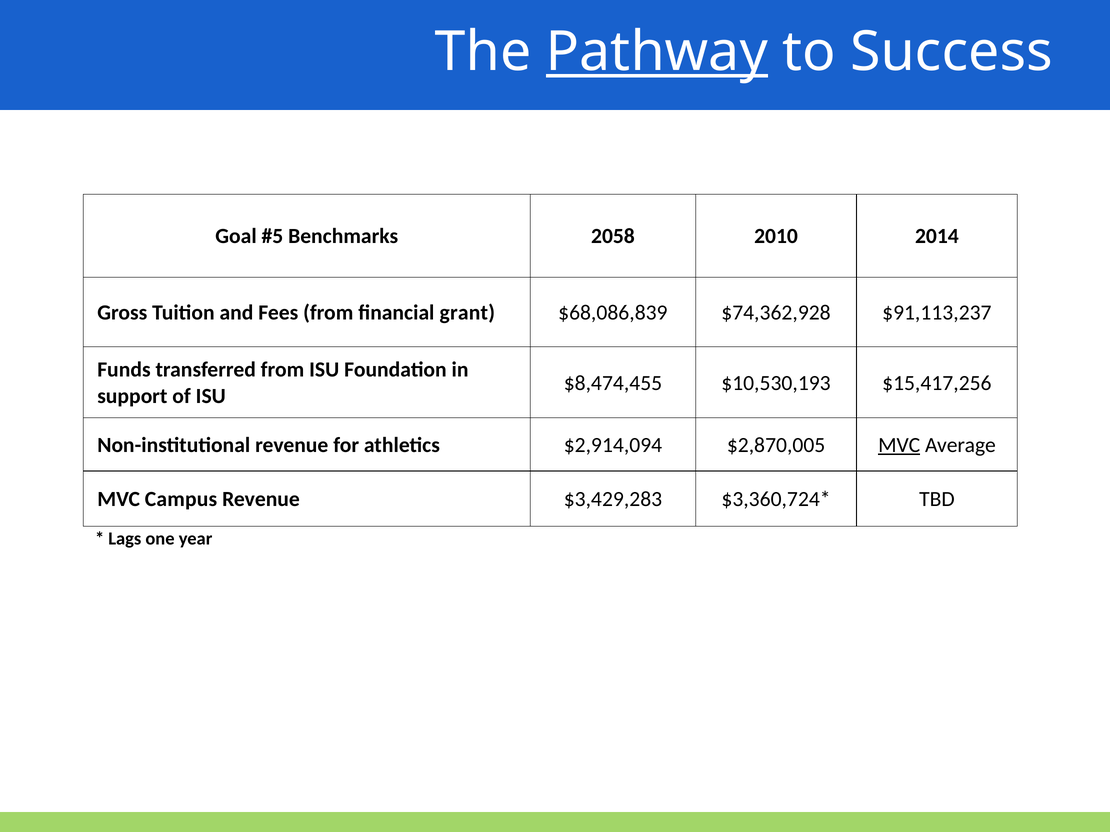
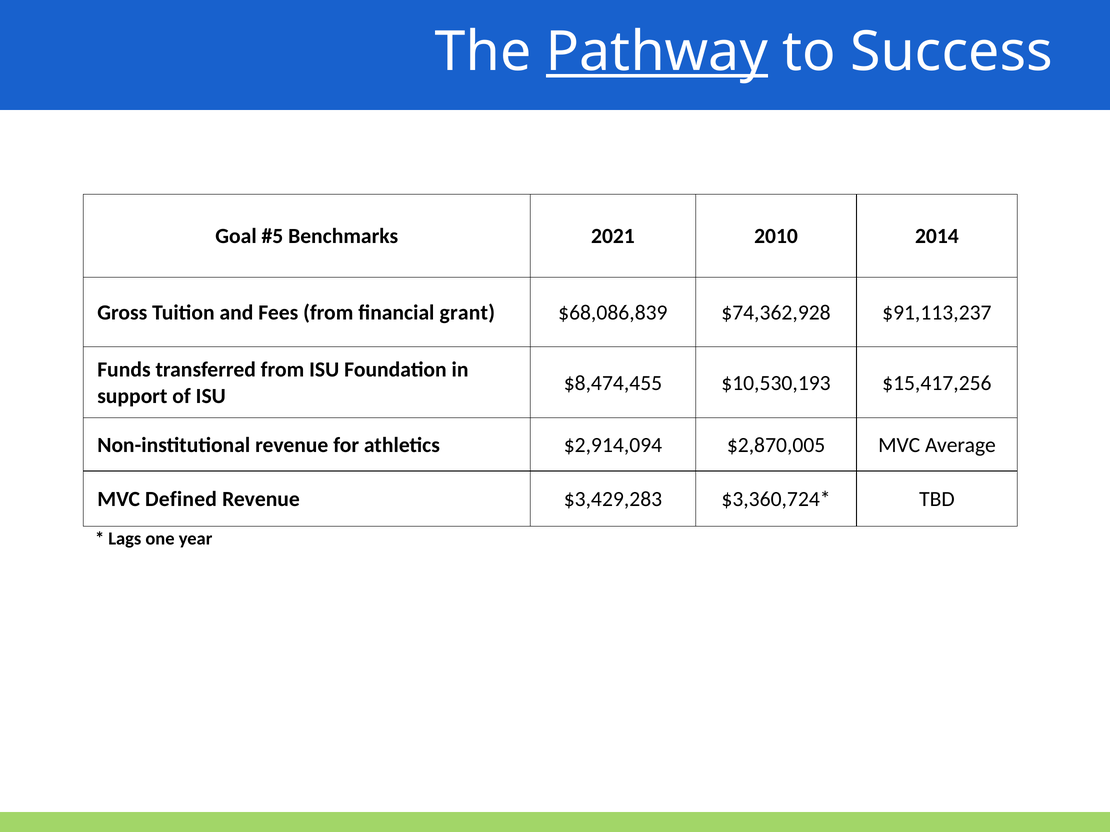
2058: 2058 -> 2021
MVC at (899, 445) underline: present -> none
Campus: Campus -> Defined
